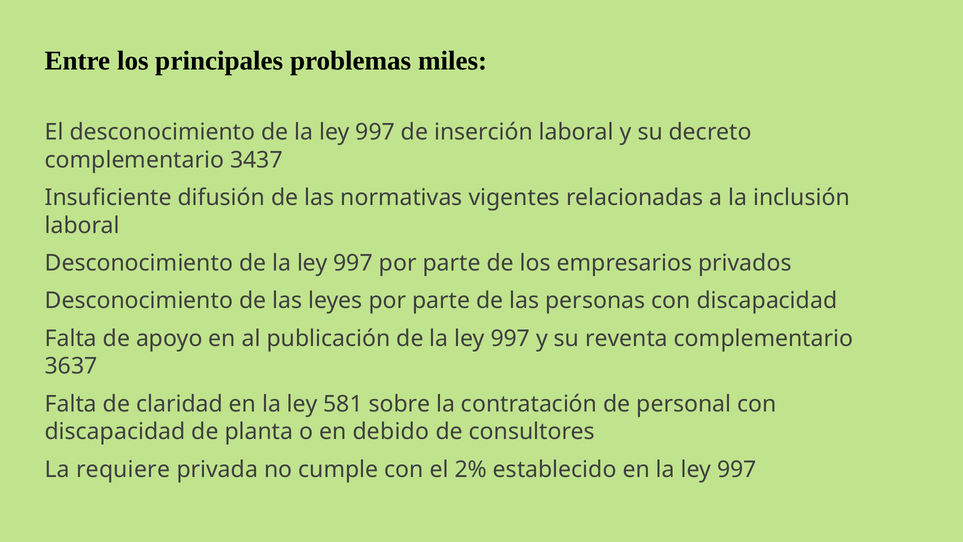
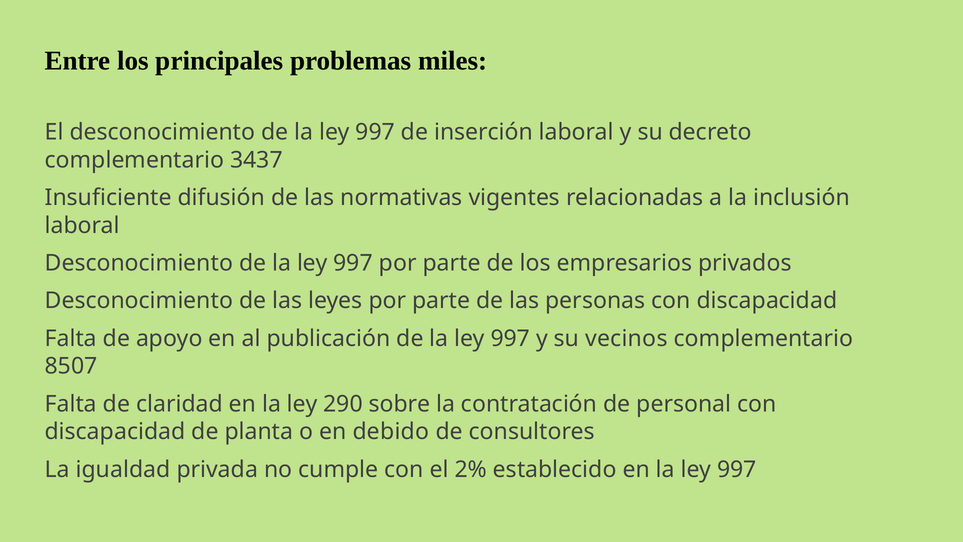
reventa: reventa -> vecinos
3637: 3637 -> 8507
581: 581 -> 290
requiere: requiere -> igualdad
